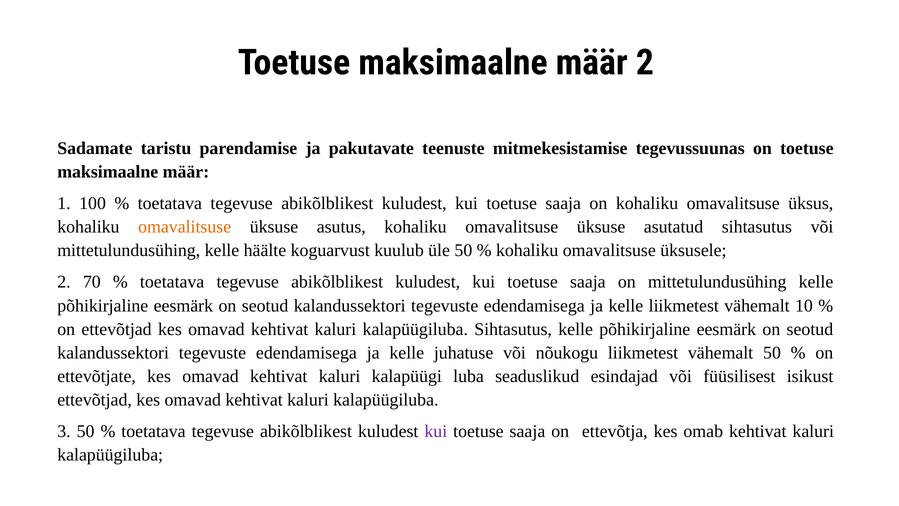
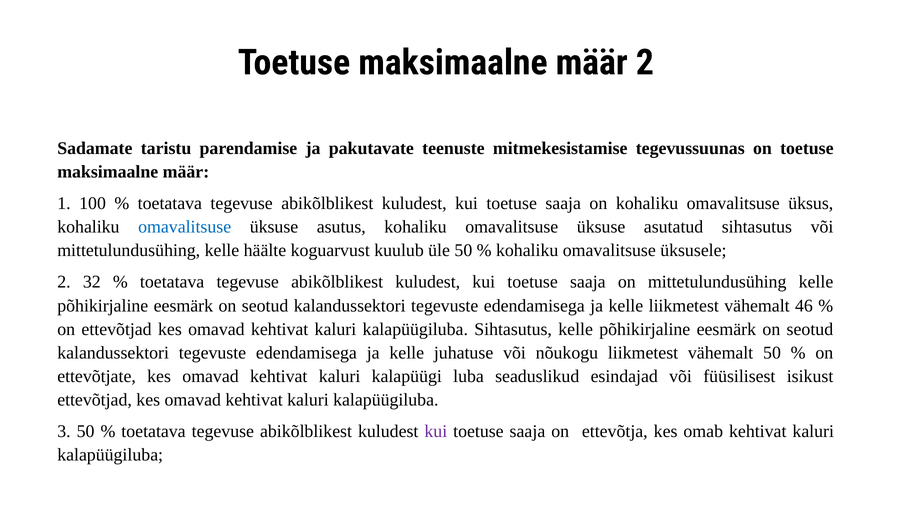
omavalitsuse at (185, 227) colour: orange -> blue
70: 70 -> 32
10: 10 -> 46
